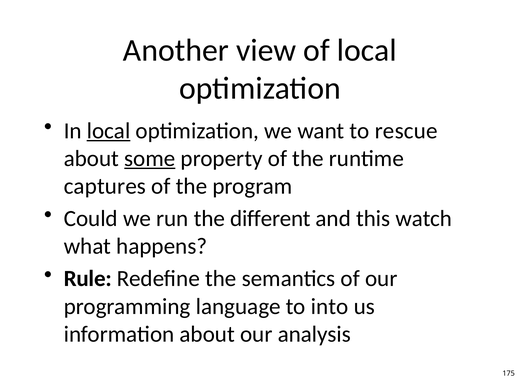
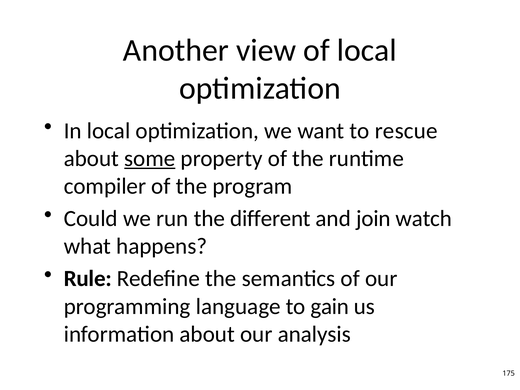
local at (109, 131) underline: present -> none
captures: captures -> compiler
this: this -> join
into: into -> gain
